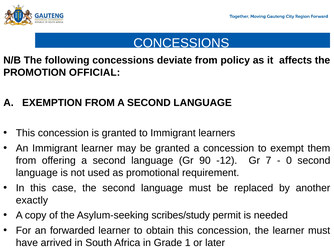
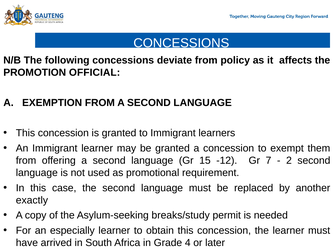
90: 90 -> 15
0: 0 -> 2
scribes/study: scribes/study -> breaks/study
forwarded: forwarded -> especially
1: 1 -> 4
